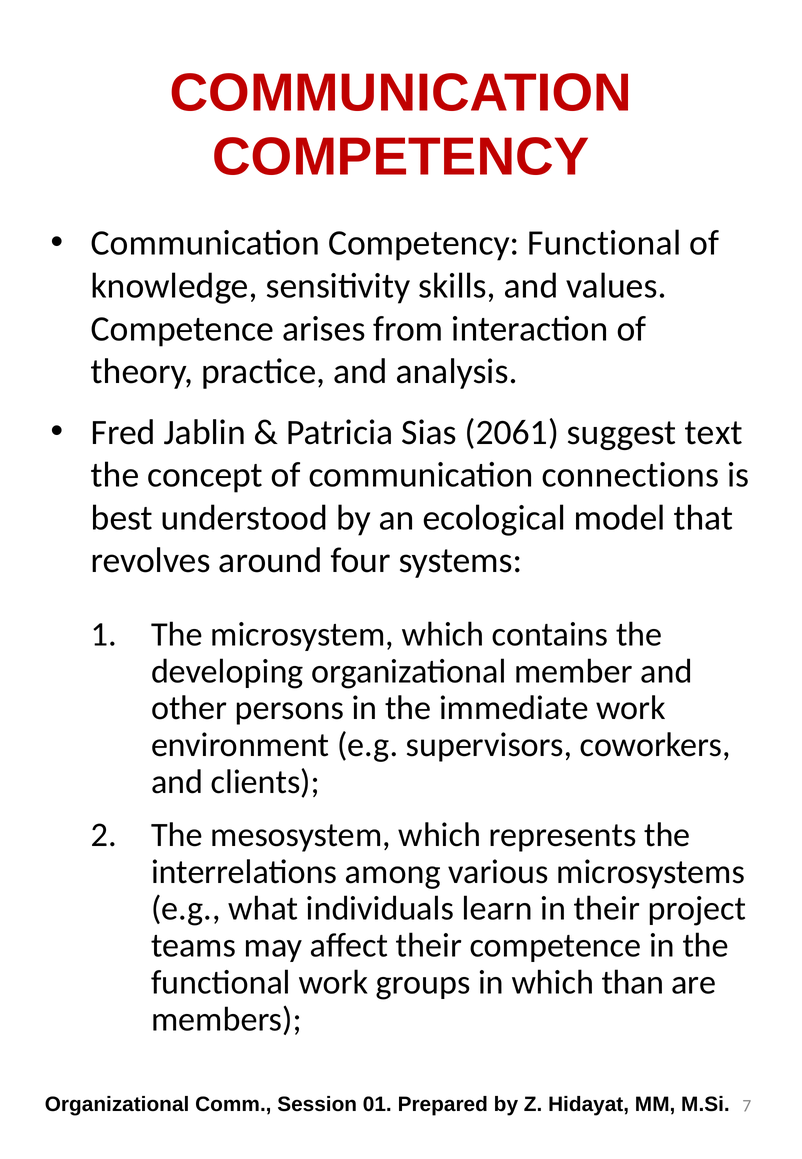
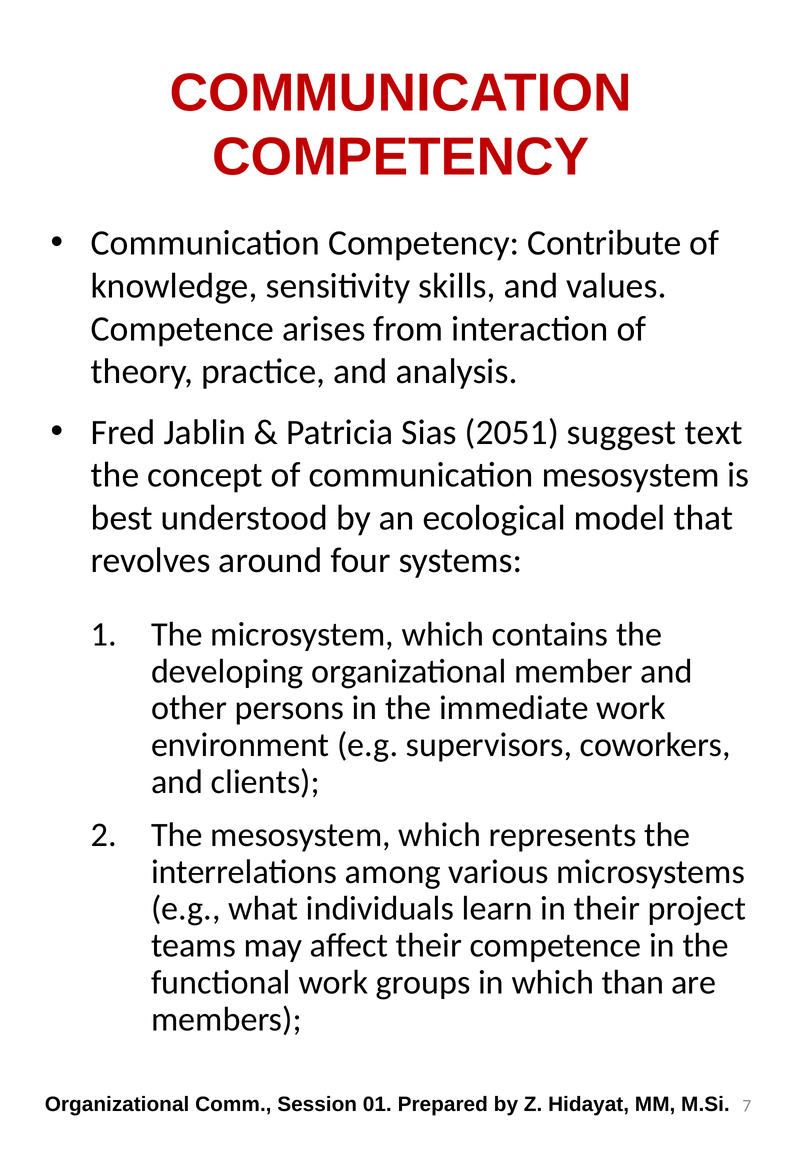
Competency Functional: Functional -> Contribute
2061: 2061 -> 2051
communication connections: connections -> mesosystem
